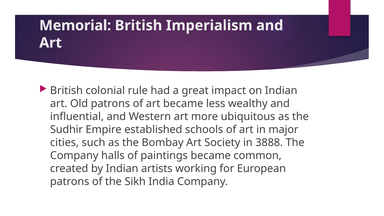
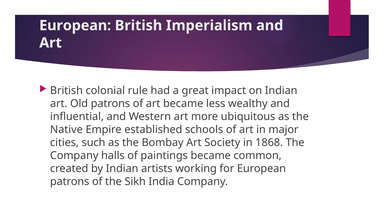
Memorial at (75, 26): Memorial -> European
Sudhir: Sudhir -> Native
3888: 3888 -> 1868
